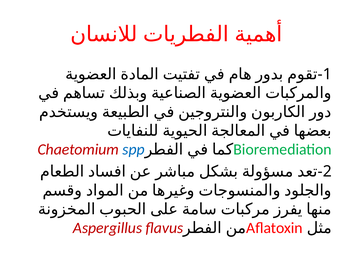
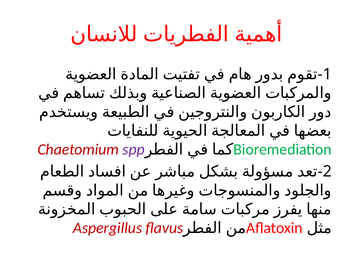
spp colour: blue -> purple
